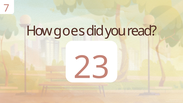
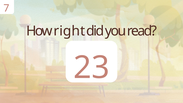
goes: goes -> right
